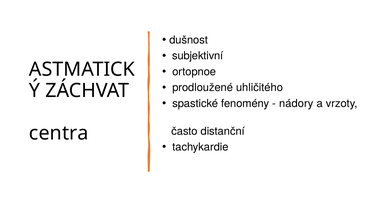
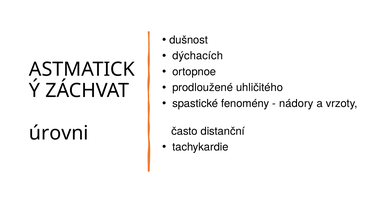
subjektivní: subjektivní -> dýchacích
centra: centra -> úrovni
